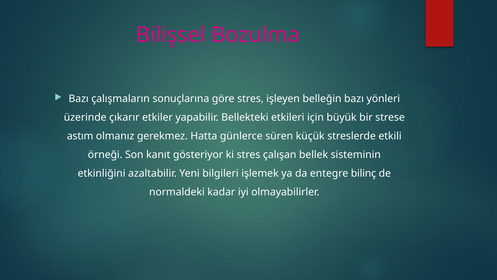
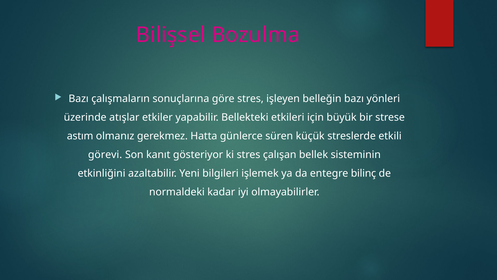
çıkarır: çıkarır -> atışlar
örneği: örneği -> görevi
